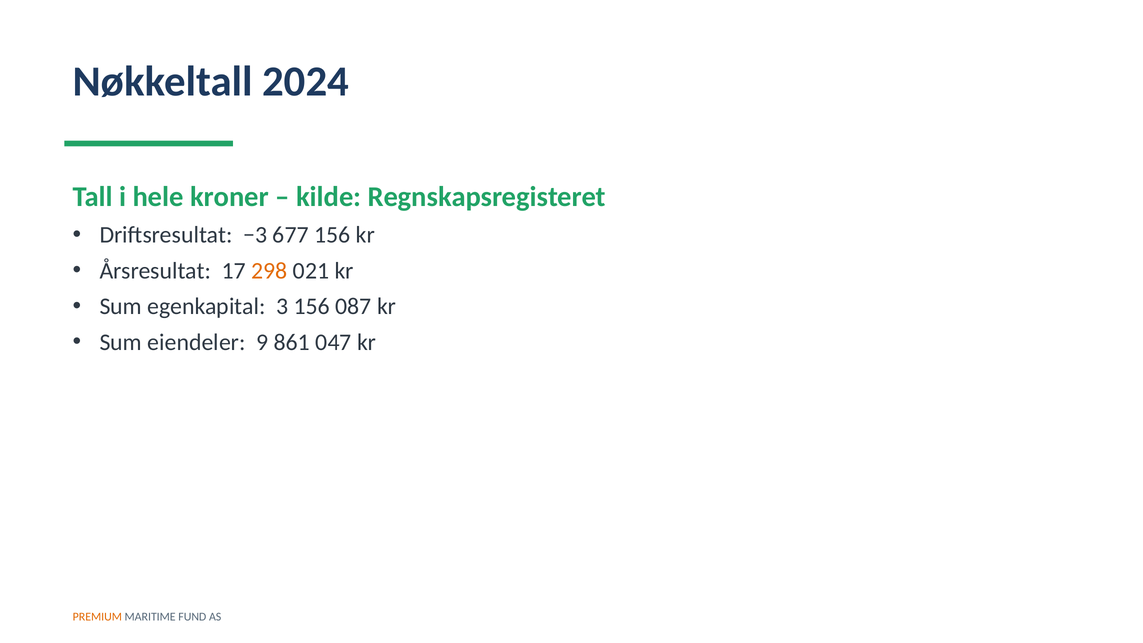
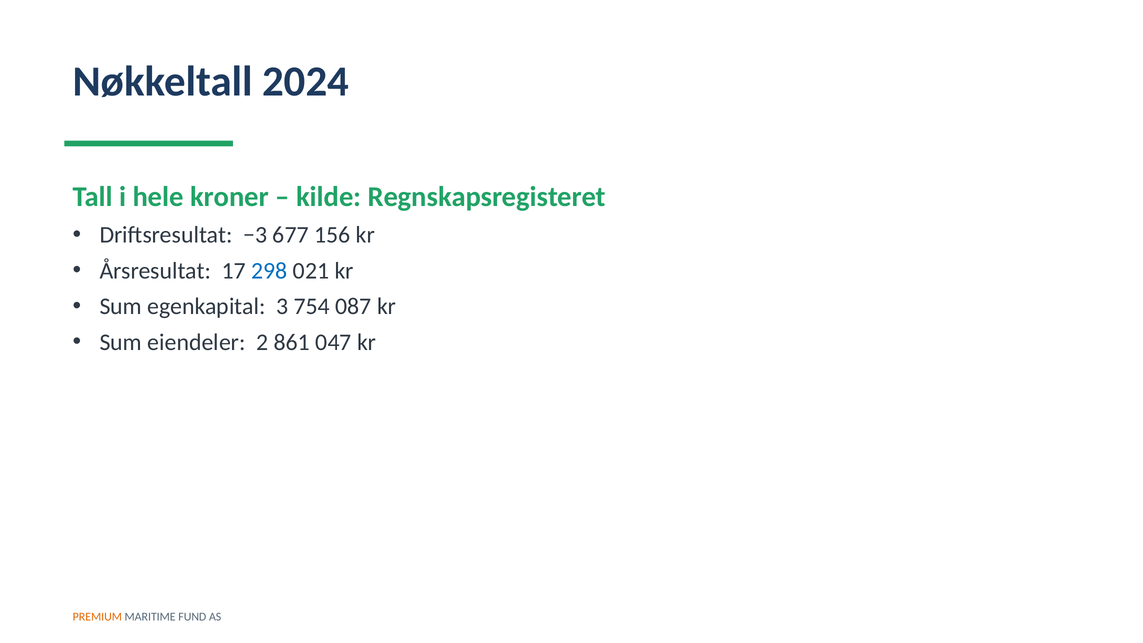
298 colour: orange -> blue
3 156: 156 -> 754
9: 9 -> 2
